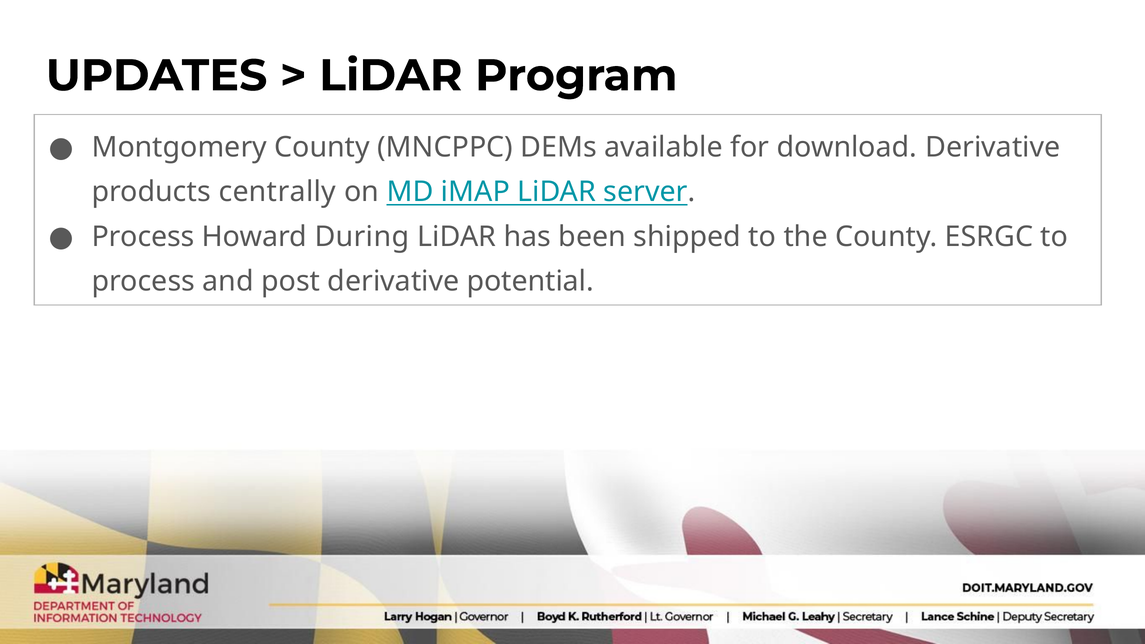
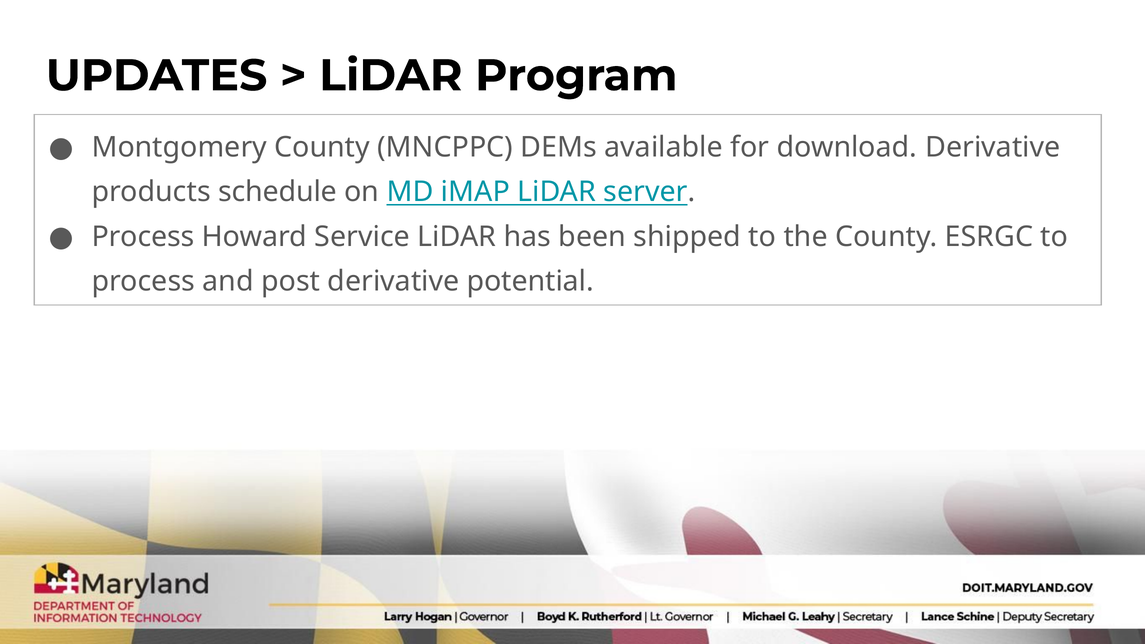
centrally: centrally -> schedule
During: During -> Service
